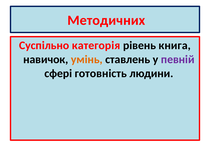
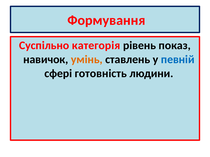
Методичних: Методичних -> Формування
книга: книга -> показ
певній colour: purple -> blue
